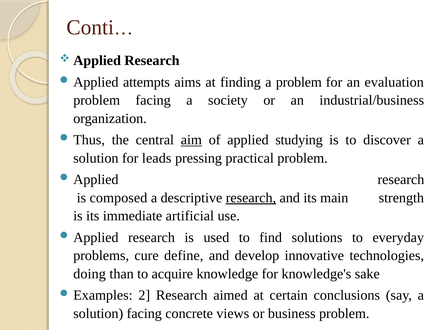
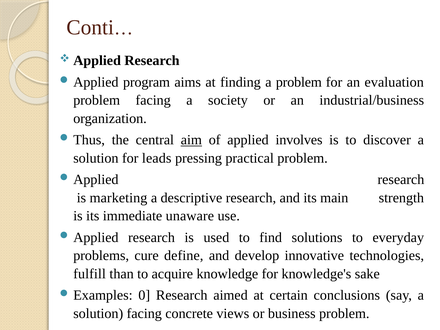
attempts: attempts -> program
studying: studying -> involves
composed: composed -> marketing
research at (251, 198) underline: present -> none
artificial: artificial -> unaware
doing: doing -> fulfill
2: 2 -> 0
